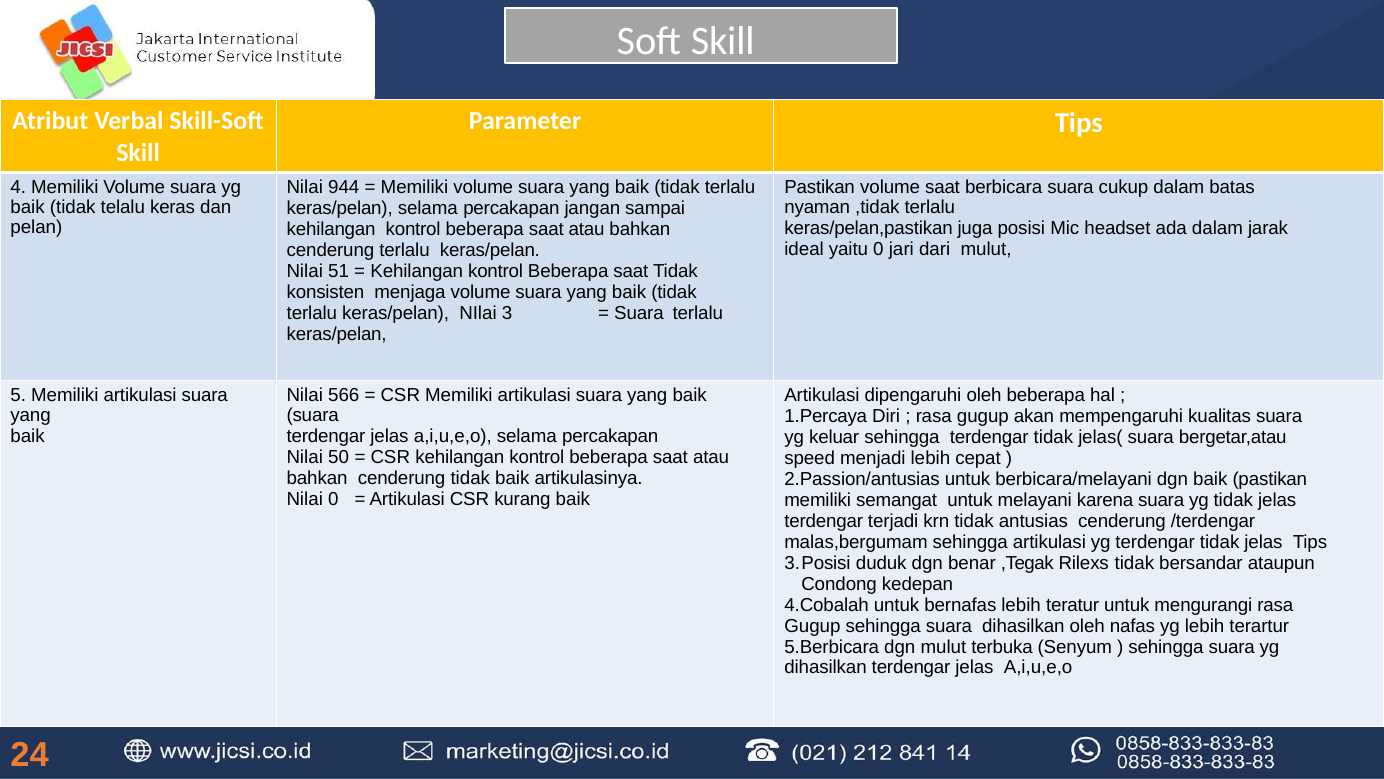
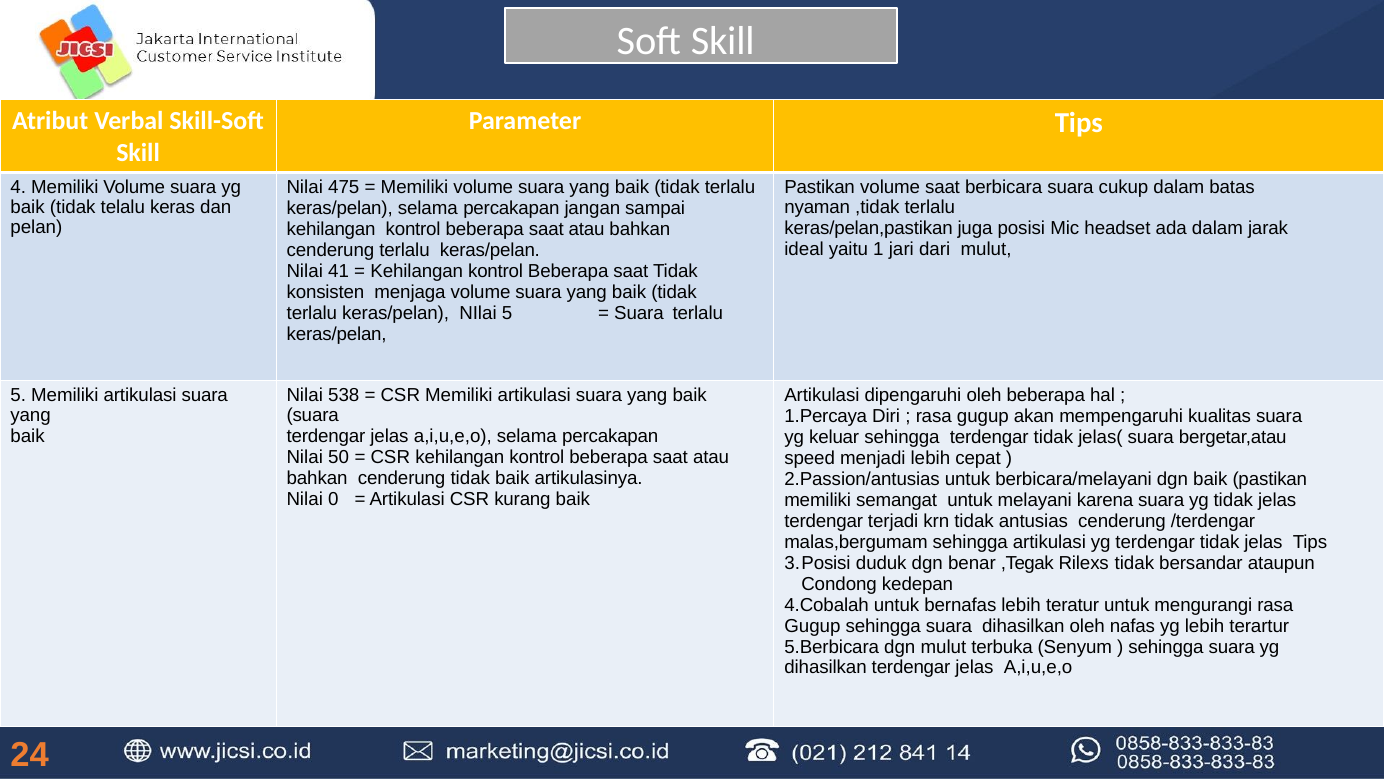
944: 944 -> 475
yaitu 0: 0 -> 1
51: 51 -> 41
NIlai 3: 3 -> 5
566: 566 -> 538
